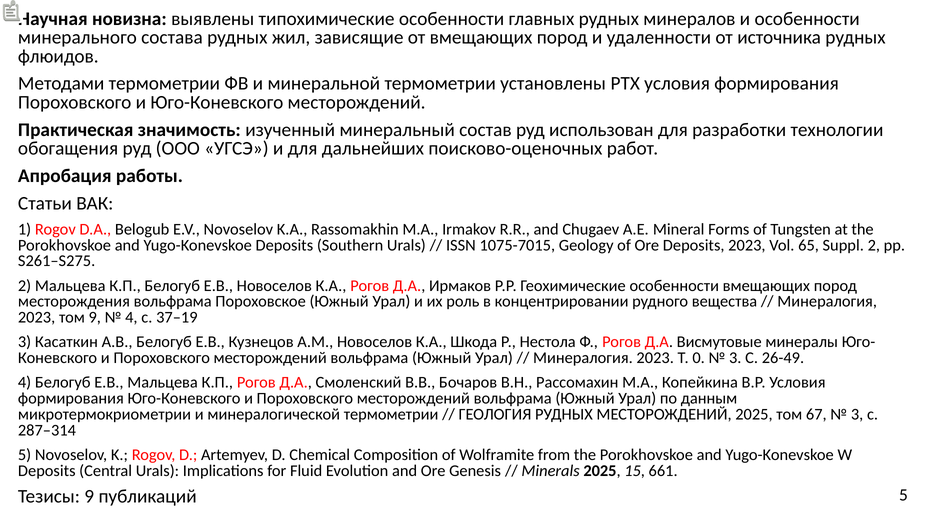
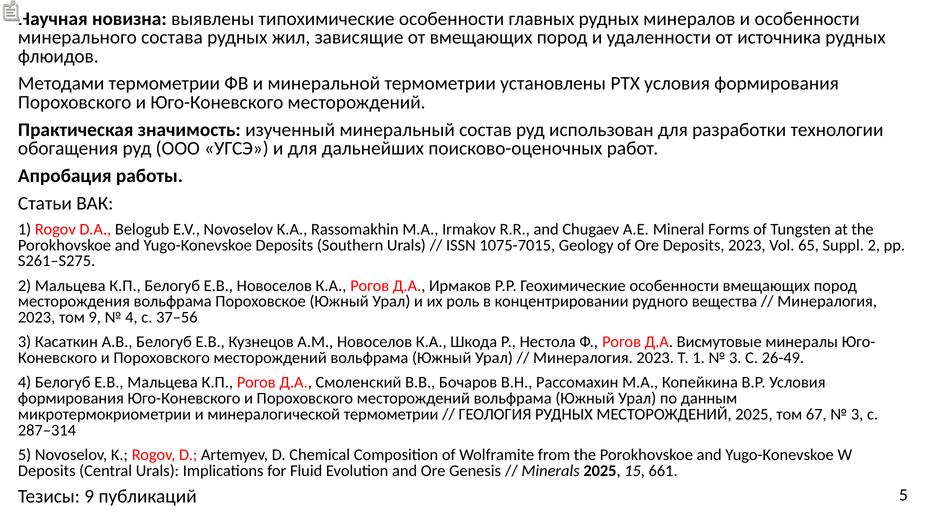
37–19: 37–19 -> 37–56
Т 0: 0 -> 1
